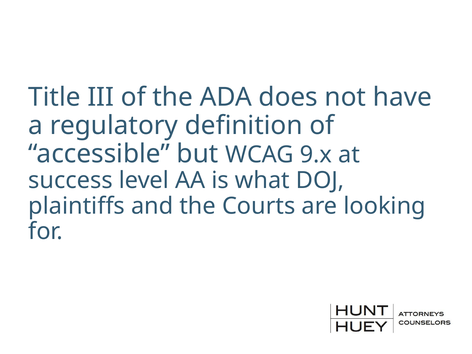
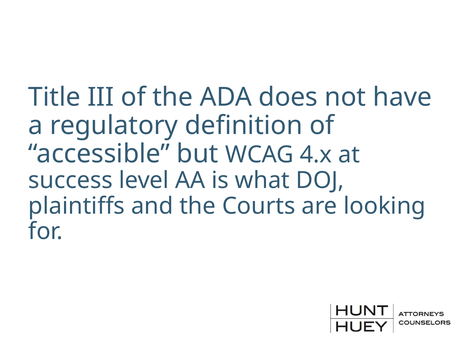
9.x: 9.x -> 4.x
